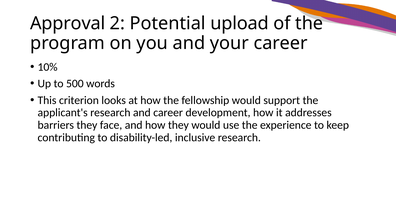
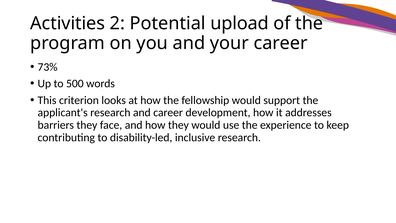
Approval: Approval -> Activities
10%: 10% -> 73%
